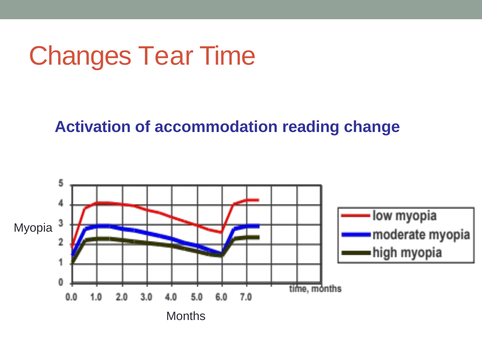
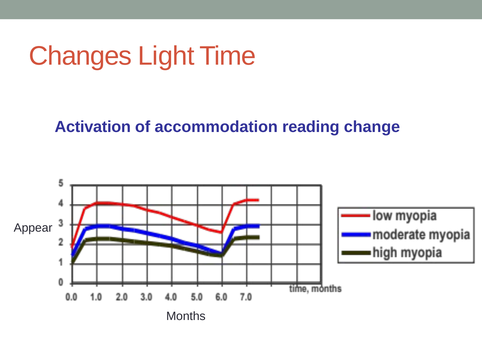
Tear: Tear -> Light
Myopia: Myopia -> Appear
